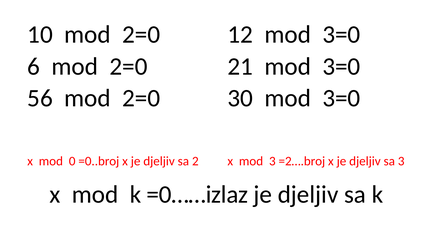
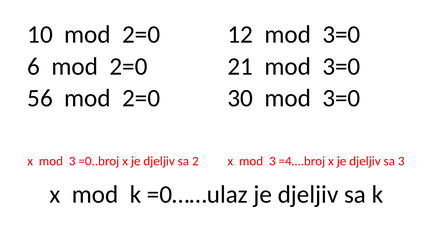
0 at (72, 161): 0 -> 3
=2….broj: =2….broj -> =4….broj
=0……izlaz: =0……izlaz -> =0……ulaz
